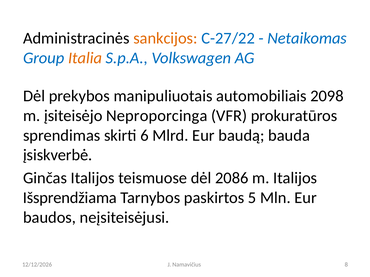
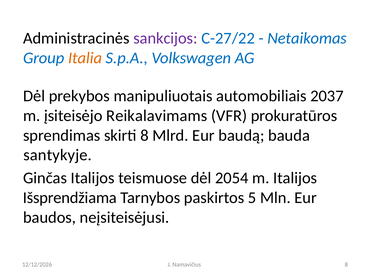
sankcijos colour: orange -> purple
2098: 2098 -> 2037
Neproporcinga: Neproporcinga -> Reikalavimams
skirti 6: 6 -> 8
įsiskverbė: įsiskverbė -> santykyje
2086: 2086 -> 2054
